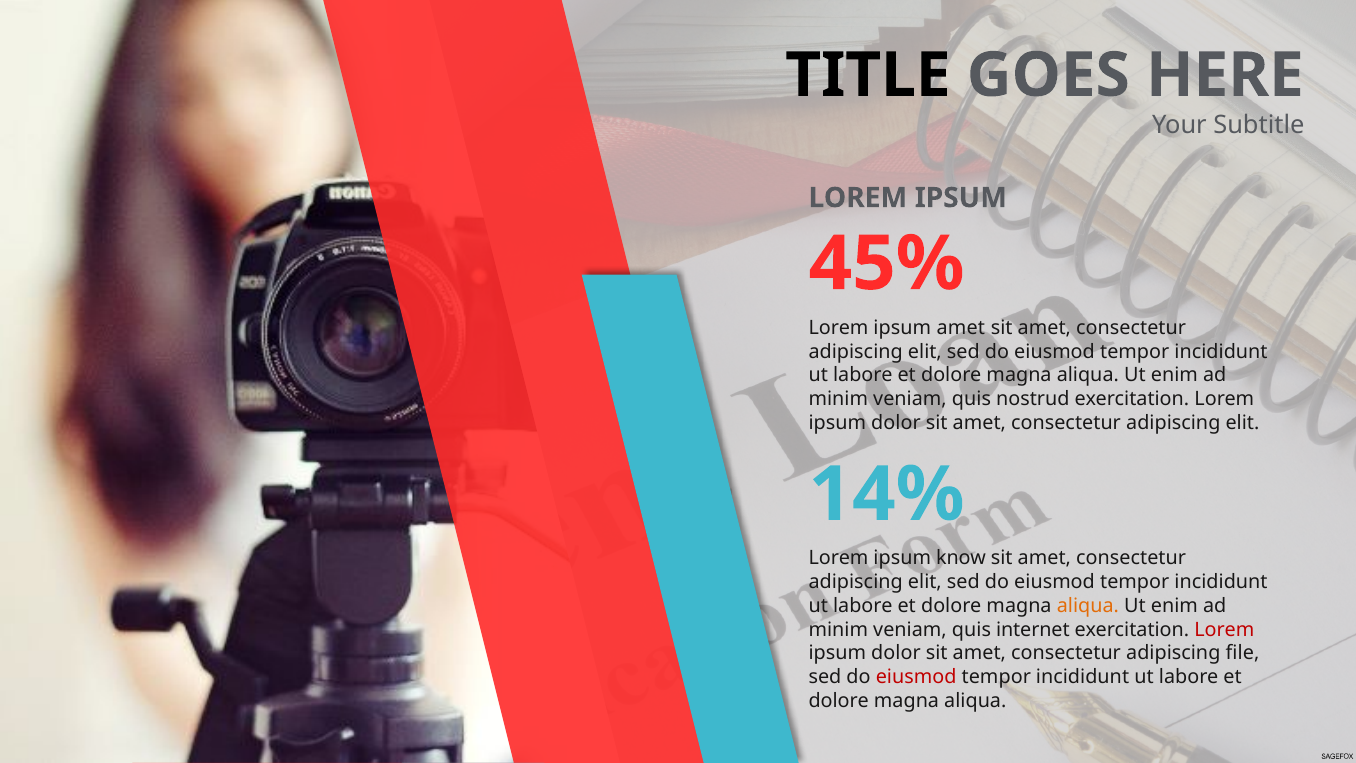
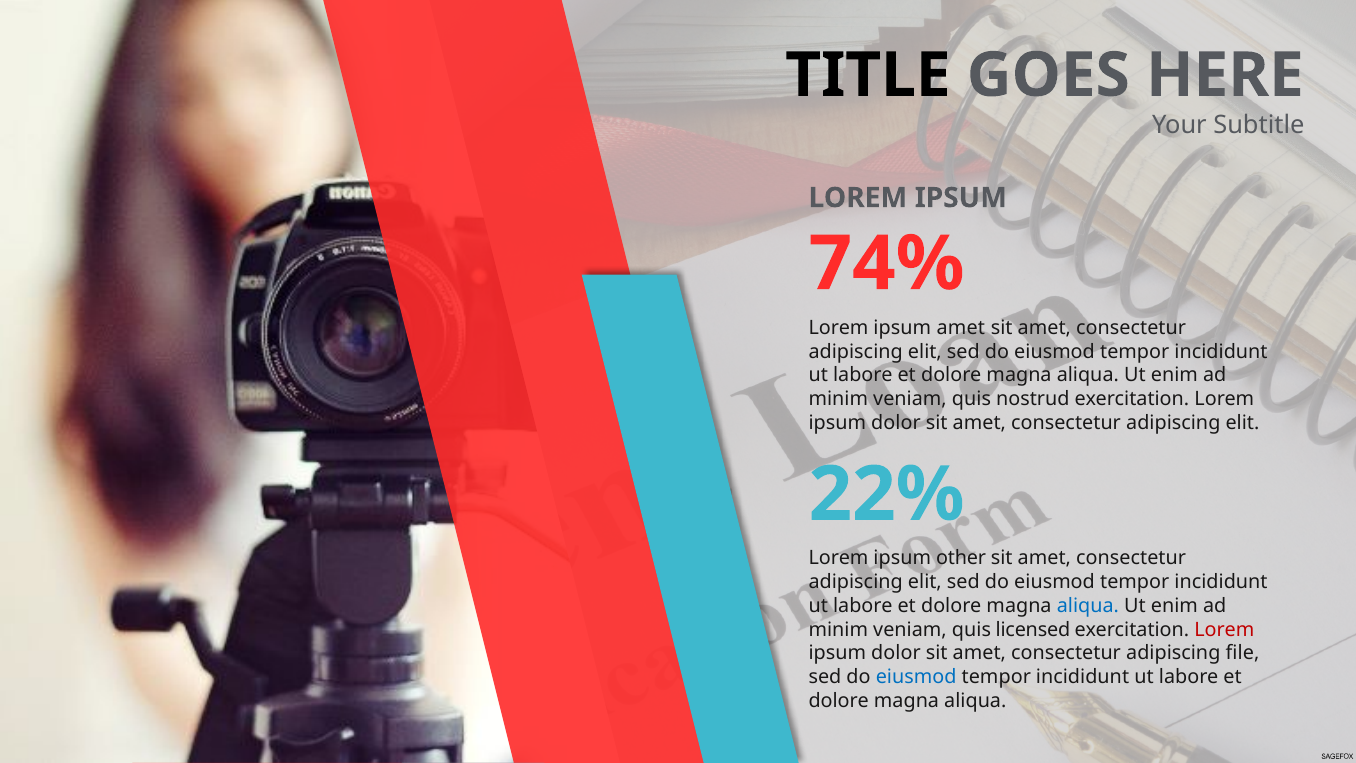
45%: 45% -> 74%
14%: 14% -> 22%
know: know -> other
aliqua at (1088, 606) colour: orange -> blue
internet: internet -> licensed
eiusmod at (916, 677) colour: red -> blue
